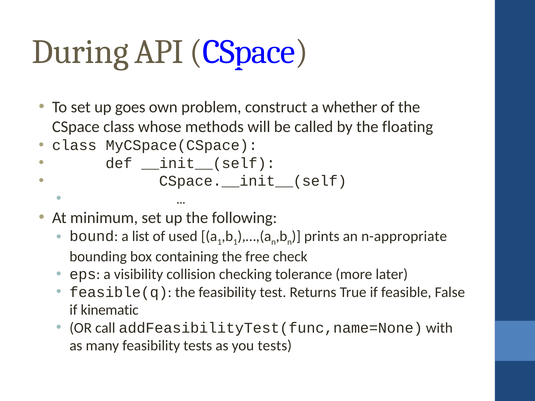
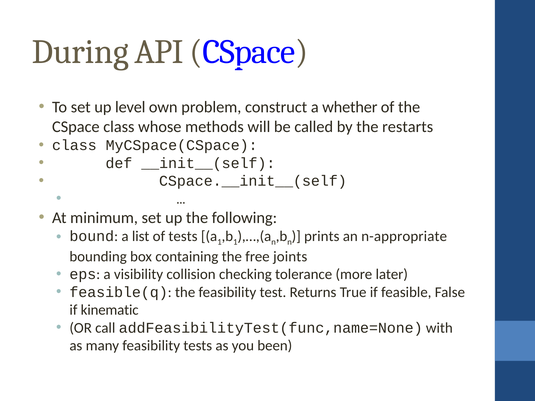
goes: goes -> level
floating: floating -> restarts
of used: used -> tests
check: check -> joints
you tests: tests -> been
